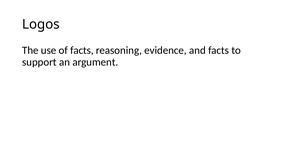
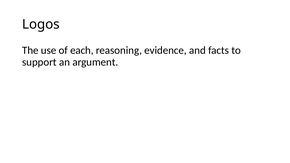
of facts: facts -> each
